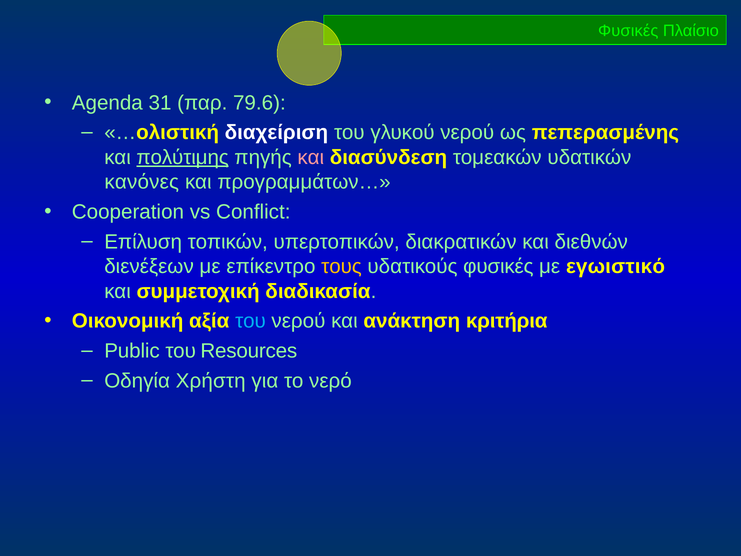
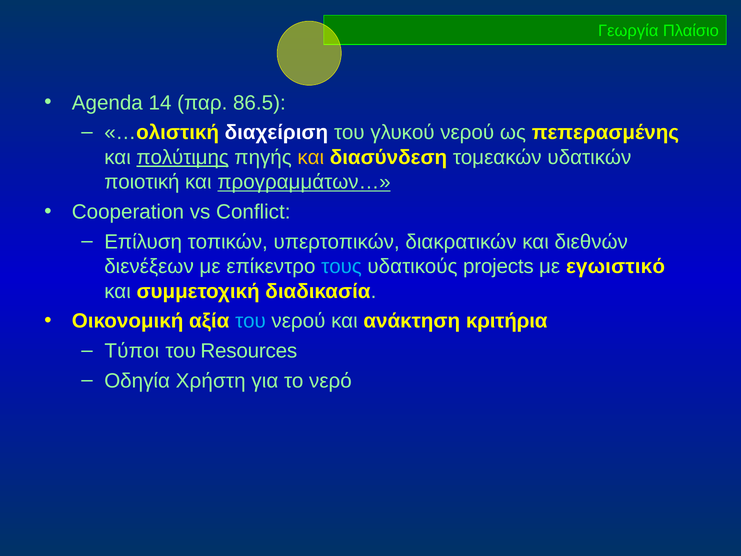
Φυσικές at (628, 31): Φυσικές -> Γεωργία
31: 31 -> 14
79.6: 79.6 -> 86.5
και at (311, 157) colour: pink -> yellow
κανόνες: κανόνες -> ποιοτική
προγραμμάτων… underline: none -> present
τους colour: yellow -> light blue
υδατικούς φυσικές: φυσικές -> projects
Public: Public -> Τύποι
